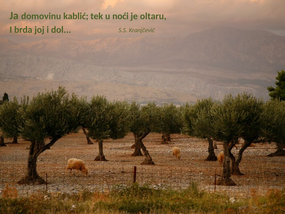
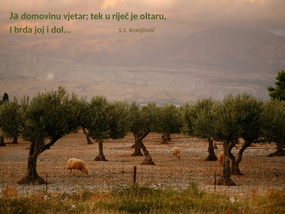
kablić: kablić -> vjetar
noći: noći -> riječ
